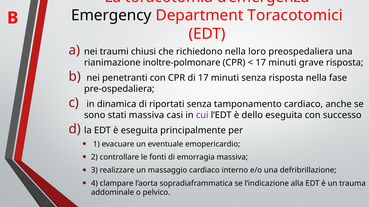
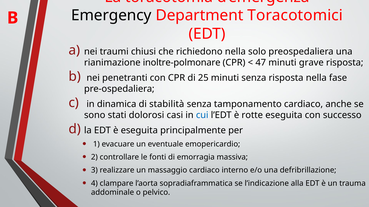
loro: loro -> solo
17 at (261, 63): 17 -> 47
di 17: 17 -> 25
riportati: riportati -> stabilità
stati massiva: massiva -> dolorosi
cui colour: purple -> blue
dello: dello -> rotte
